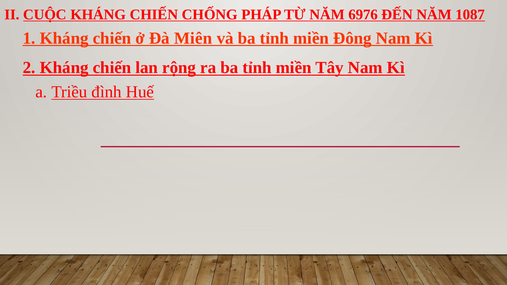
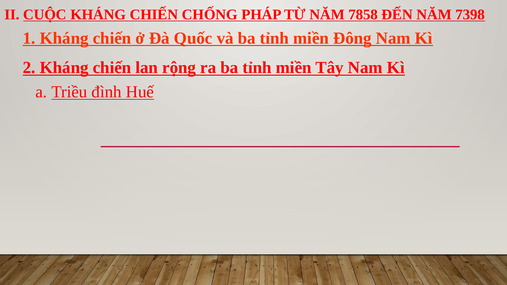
6976: 6976 -> 7858
1087: 1087 -> 7398
Miên: Miên -> Quốc
